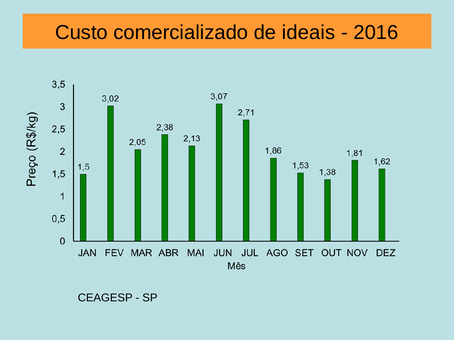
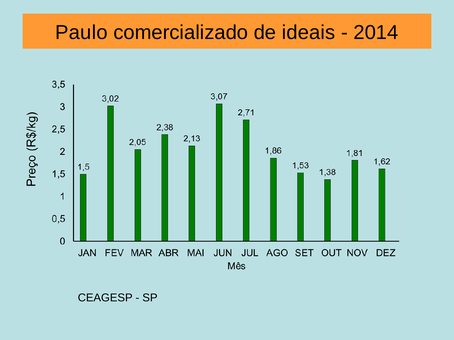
Custo: Custo -> Paulo
2016: 2016 -> 2014
